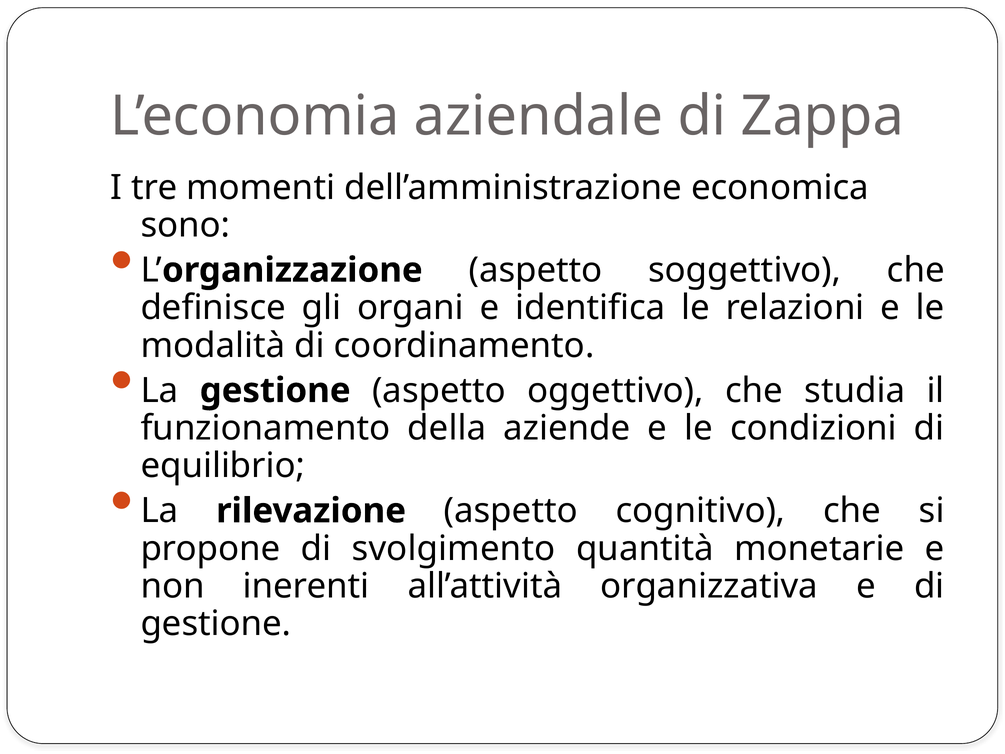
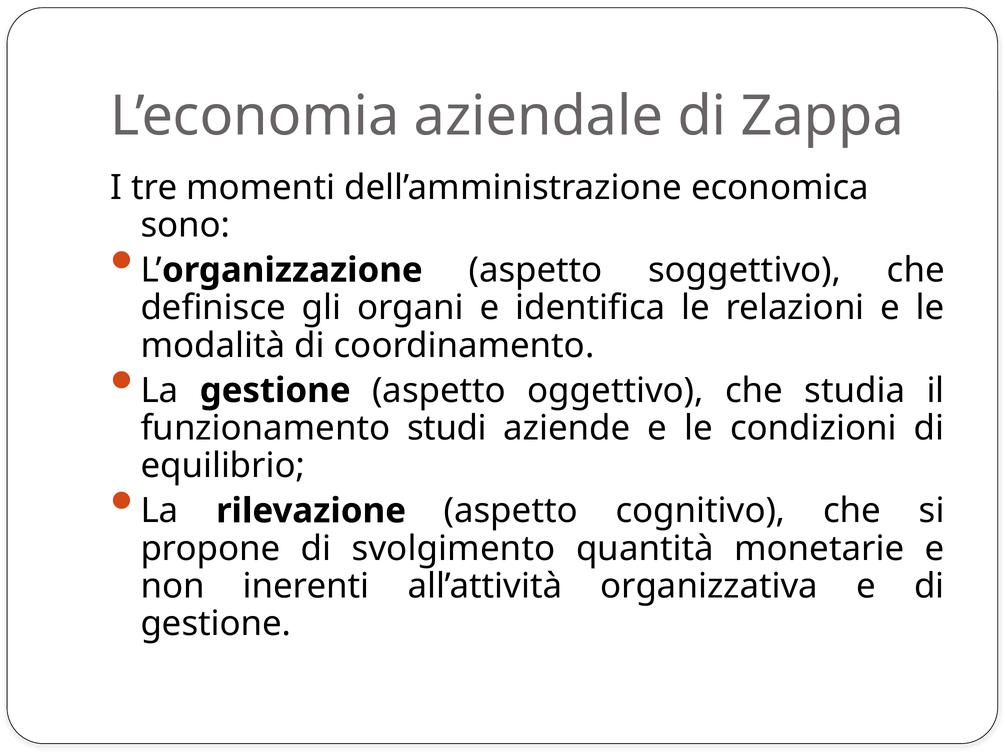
della: della -> studi
